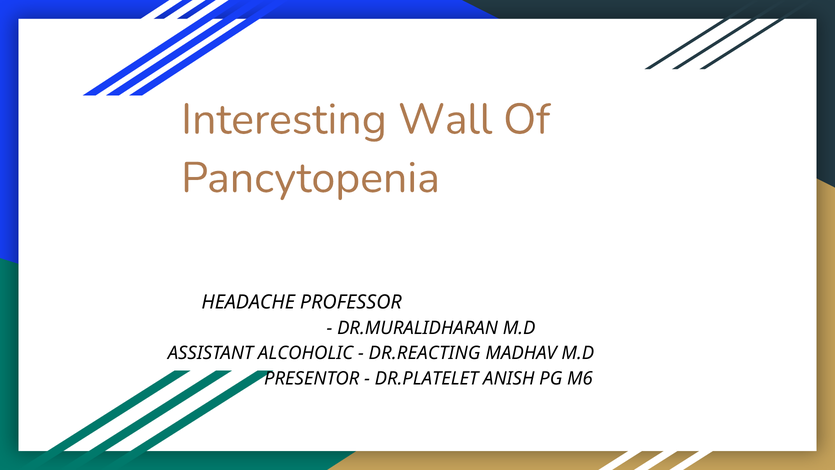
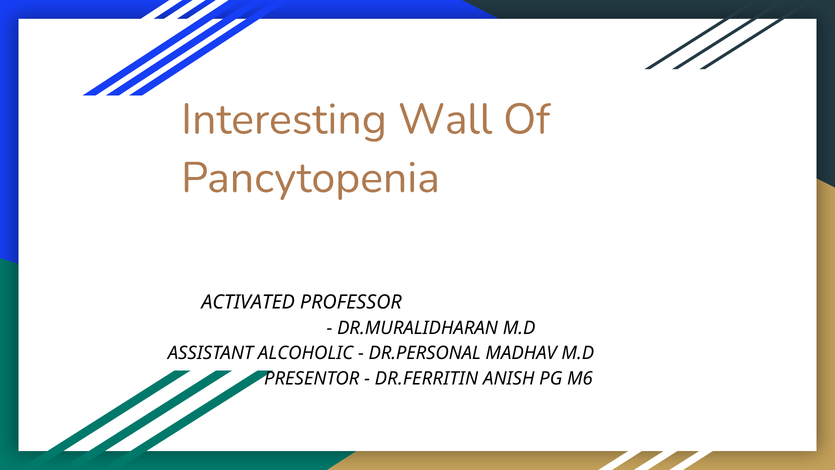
HEADACHE: HEADACHE -> ACTIVATED
DR.REACTING: DR.REACTING -> DR.PERSONAL
DR.PLATELET: DR.PLATELET -> DR.FERRITIN
